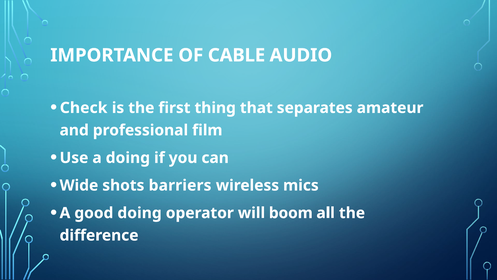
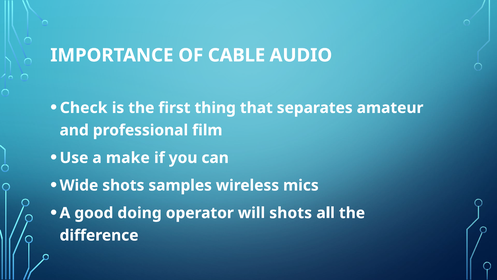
a doing: doing -> make
barriers: barriers -> samples
will boom: boom -> shots
